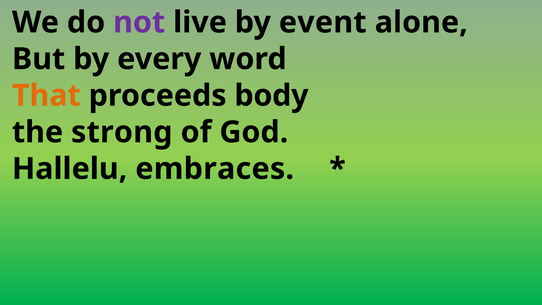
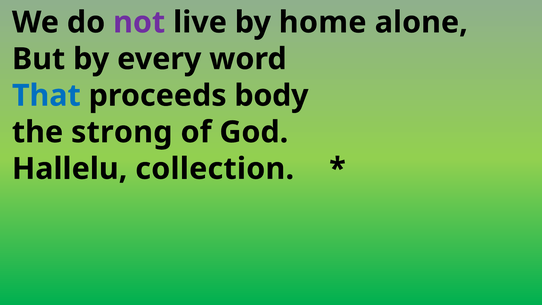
event: event -> home
That colour: orange -> blue
embraces: embraces -> collection
